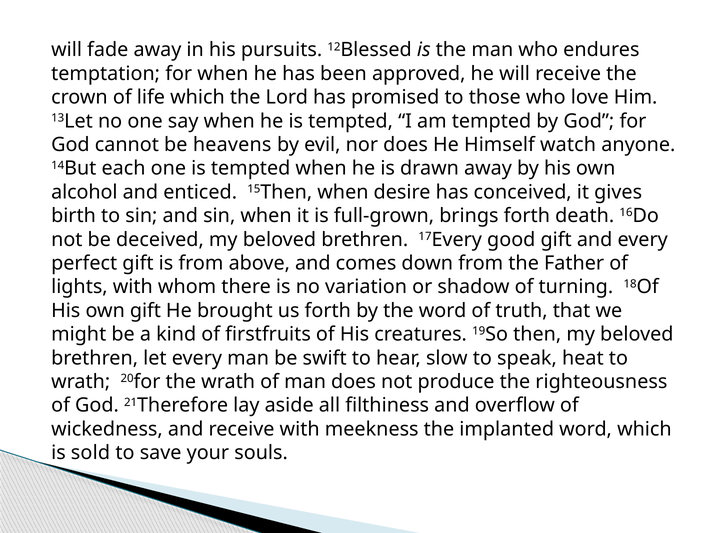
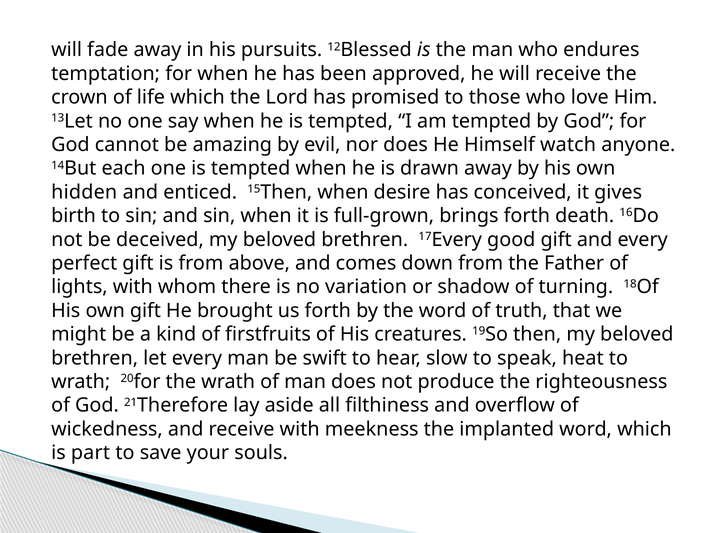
heavens: heavens -> amazing
alcohol: alcohol -> hidden
sold: sold -> part
